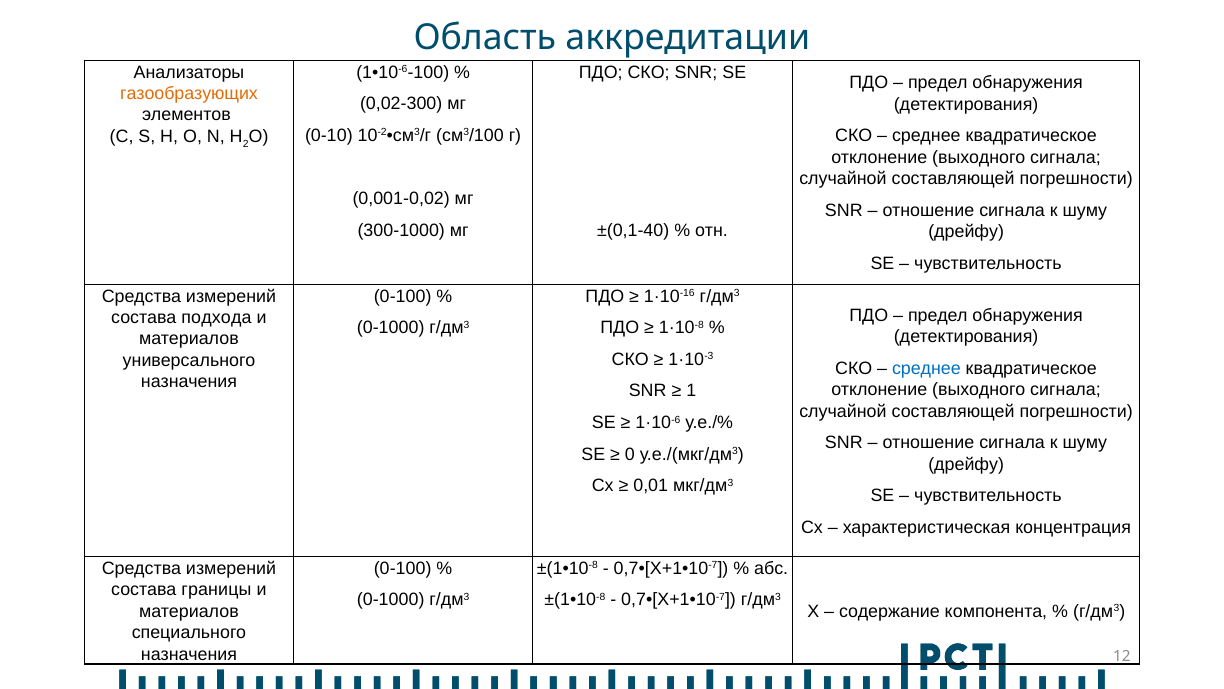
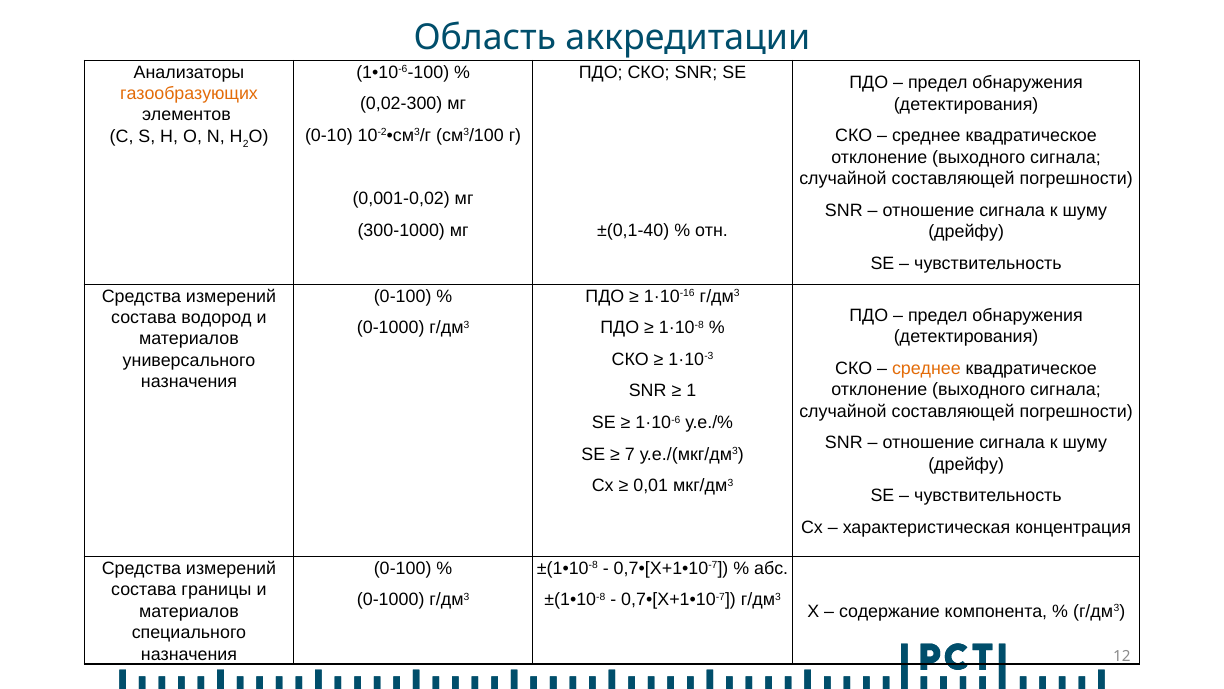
подхода: подхода -> водород
среднее at (926, 368) colour: blue -> orange
0: 0 -> 7
